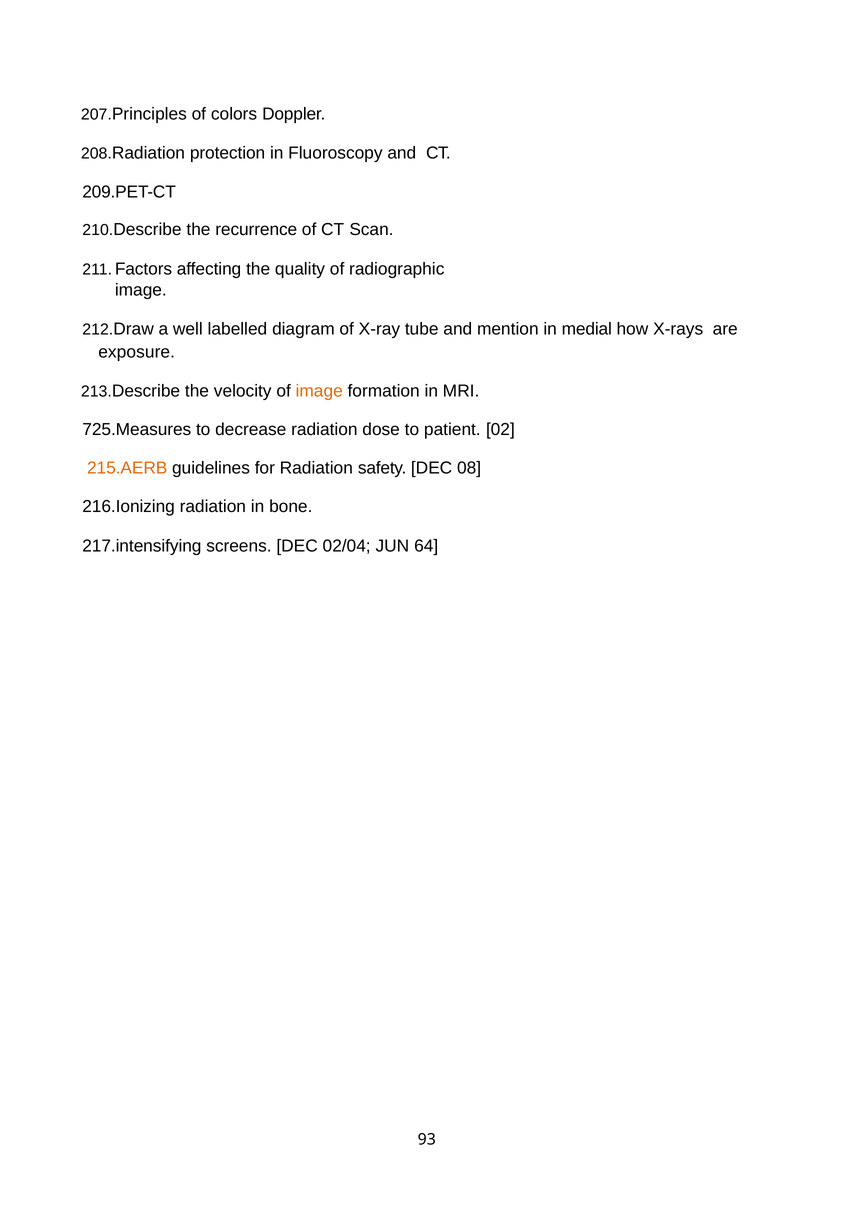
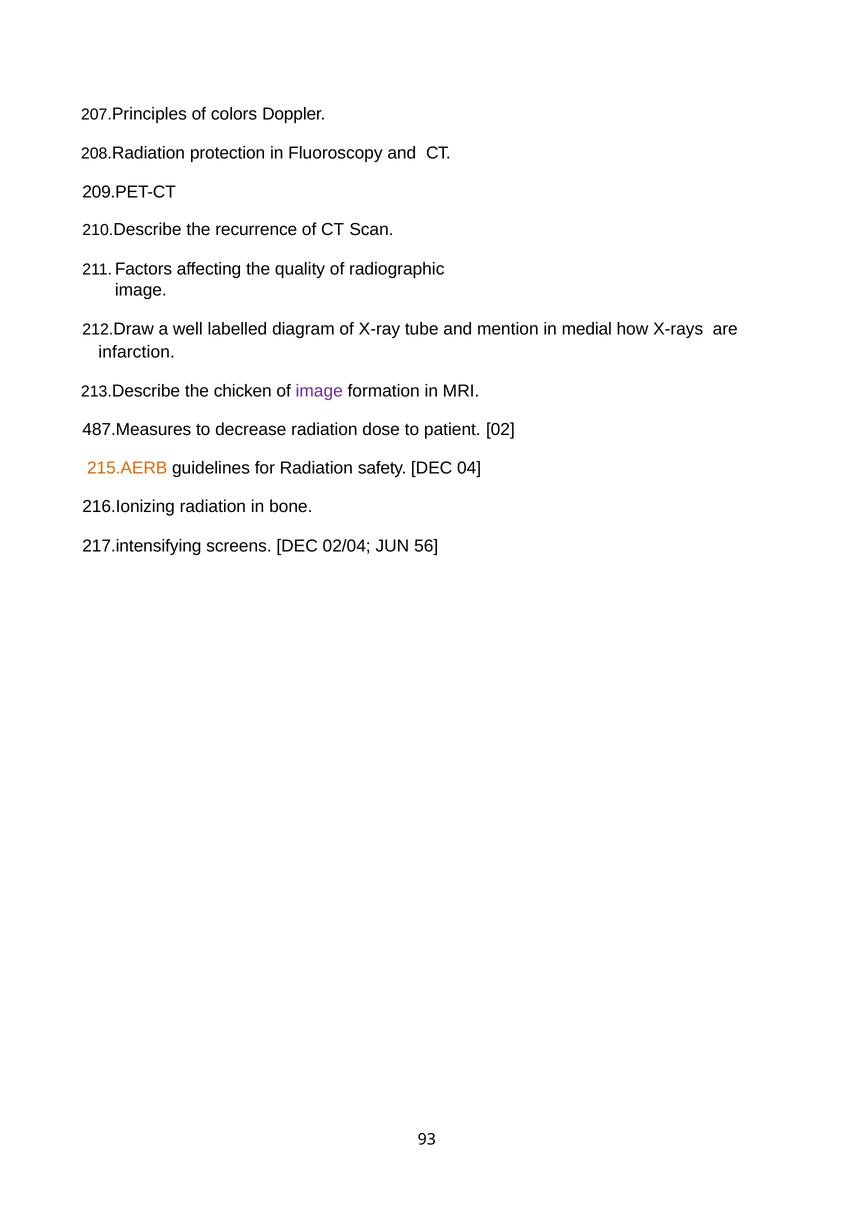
exposure: exposure -> infarction
velocity: velocity -> chicken
image at (319, 391) colour: orange -> purple
725.Measures: 725.Measures -> 487.Measures
08: 08 -> 04
64: 64 -> 56
